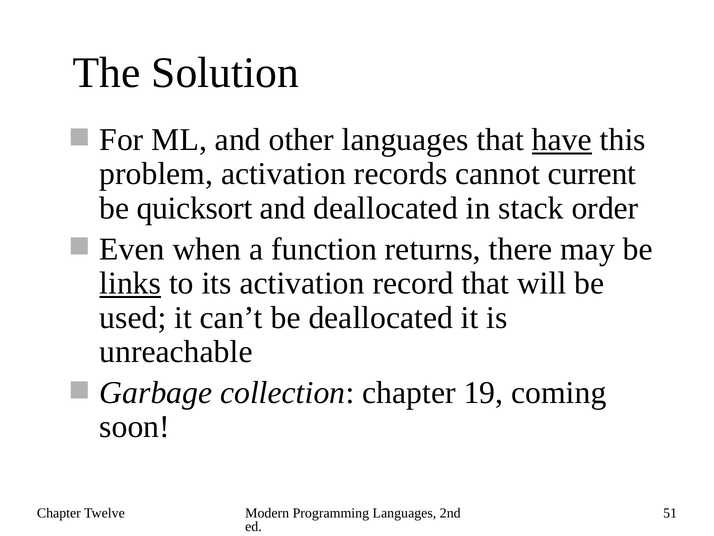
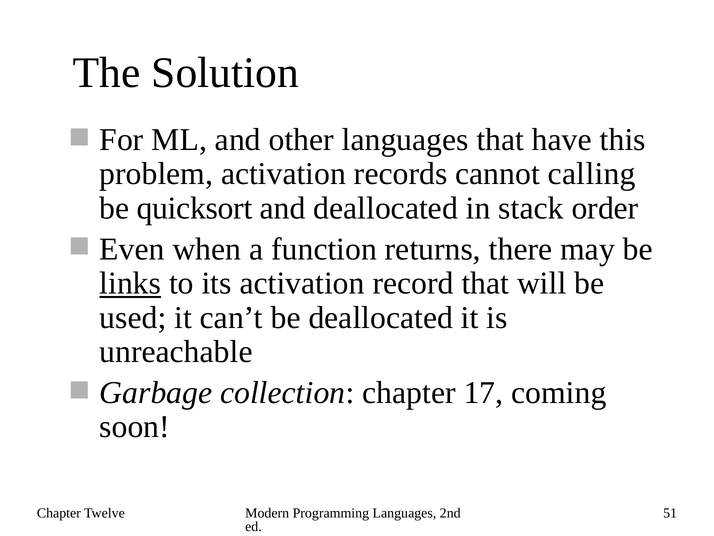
have underline: present -> none
current: current -> calling
19: 19 -> 17
